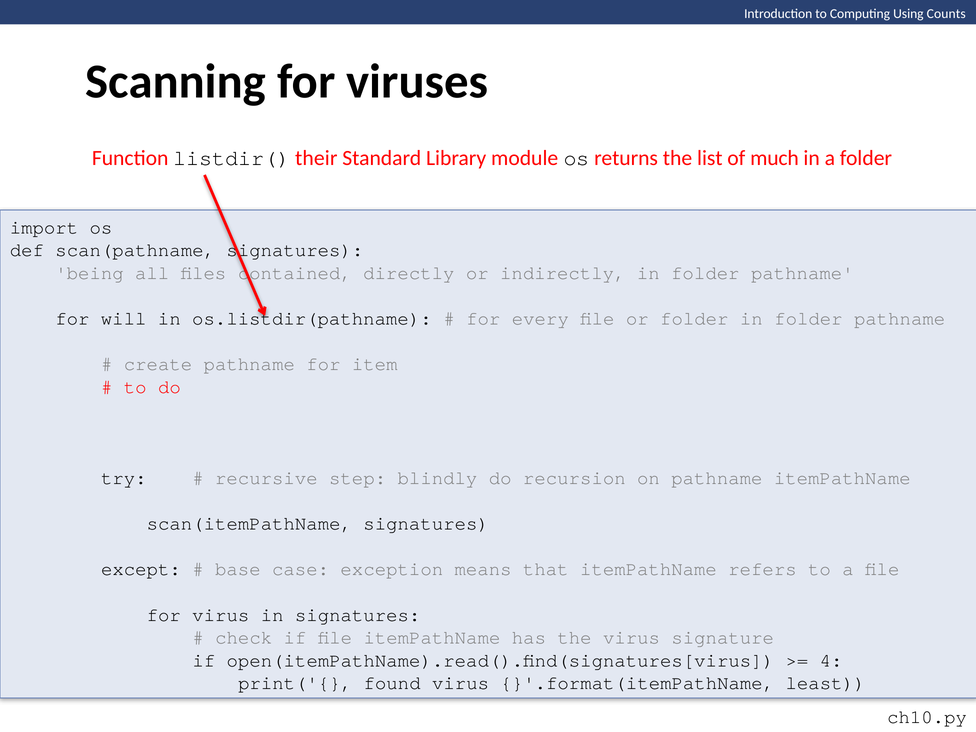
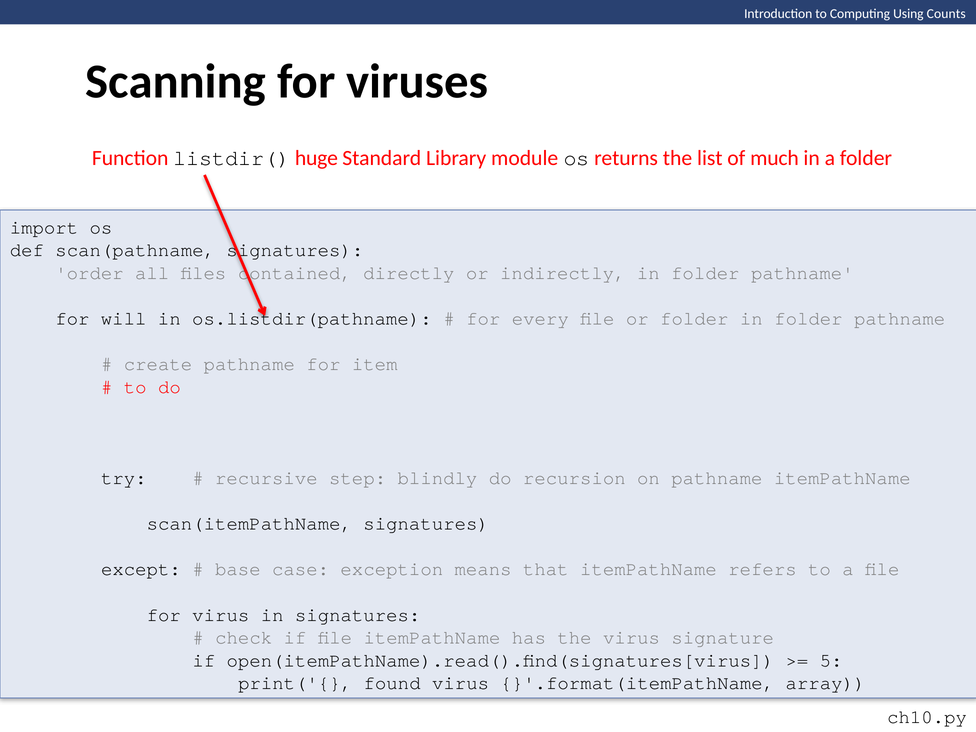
their: their -> huge
being: being -> order
4: 4 -> 5
least: least -> array
